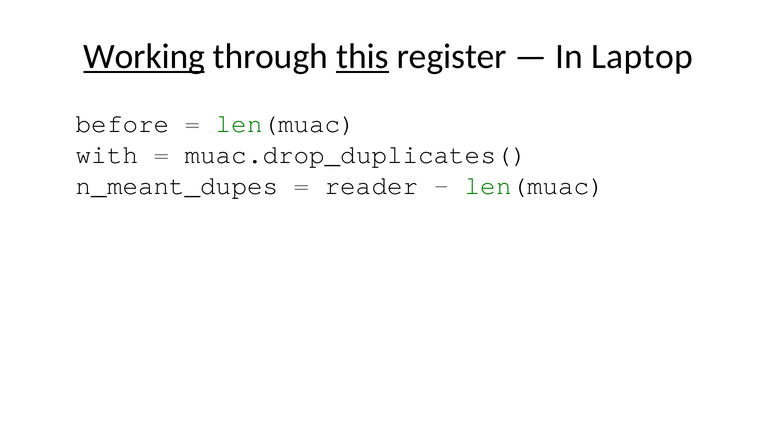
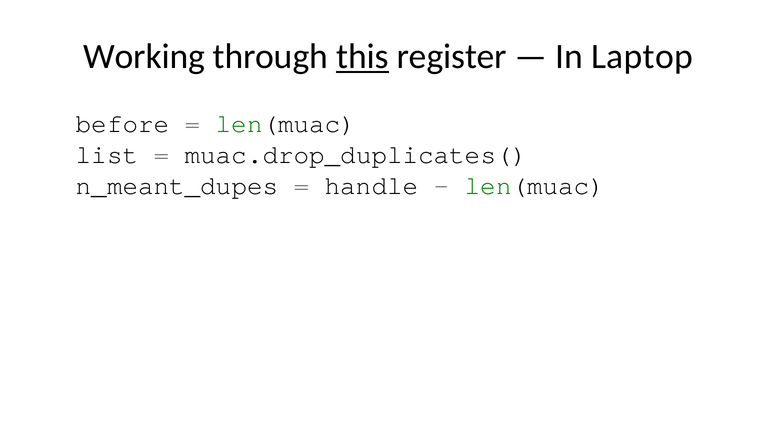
Working underline: present -> none
with: with -> list
reader: reader -> handle
